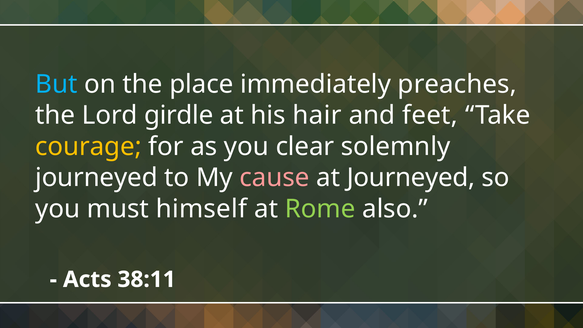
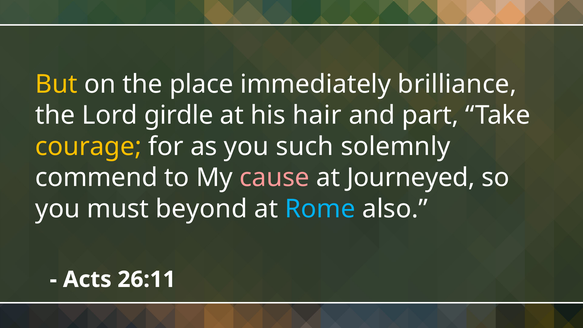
But colour: light blue -> yellow
preaches: preaches -> brilliance
feet: feet -> part
clear: clear -> such
journeyed at (96, 178): journeyed -> commend
himself: himself -> beyond
Rome colour: light green -> light blue
38:11: 38:11 -> 26:11
